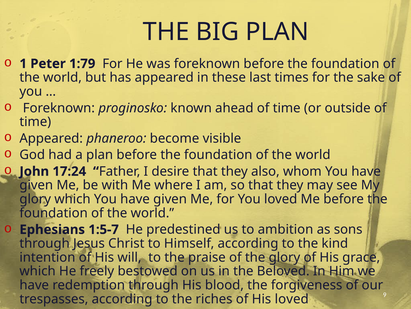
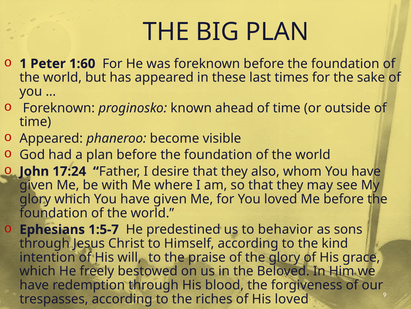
1:79: 1:79 -> 1:60
ambition: ambition -> behavior
